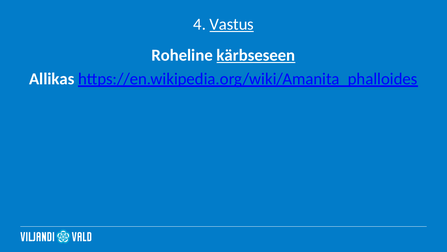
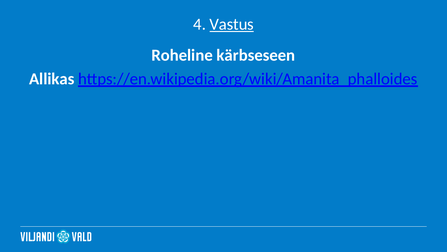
kärbseseen underline: present -> none
